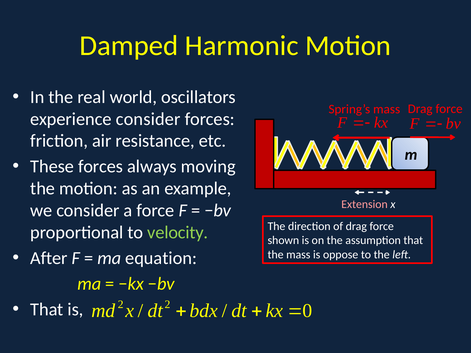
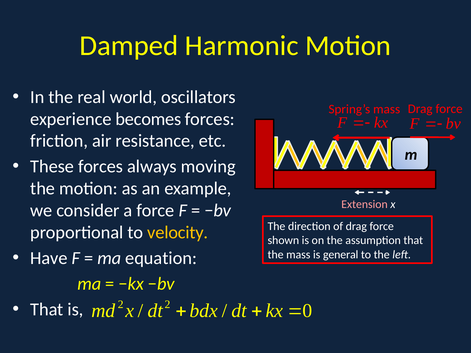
experience consider: consider -> becomes
velocity colour: light green -> yellow
After: After -> Have
oppose: oppose -> general
